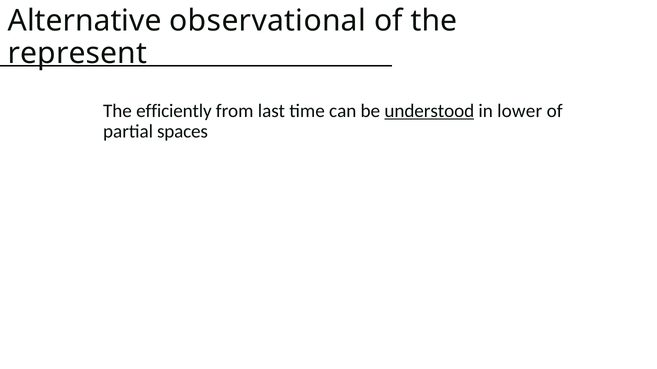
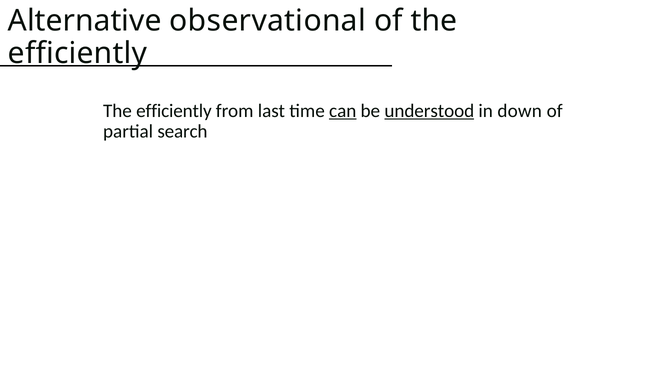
represent at (77, 53): represent -> efficiently
can underline: none -> present
lower: lower -> down
spaces: spaces -> search
